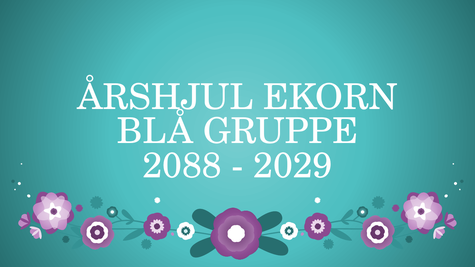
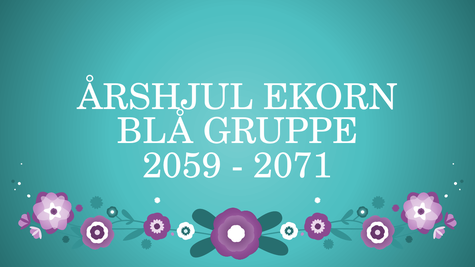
2088: 2088 -> 2059
2029: 2029 -> 2071
